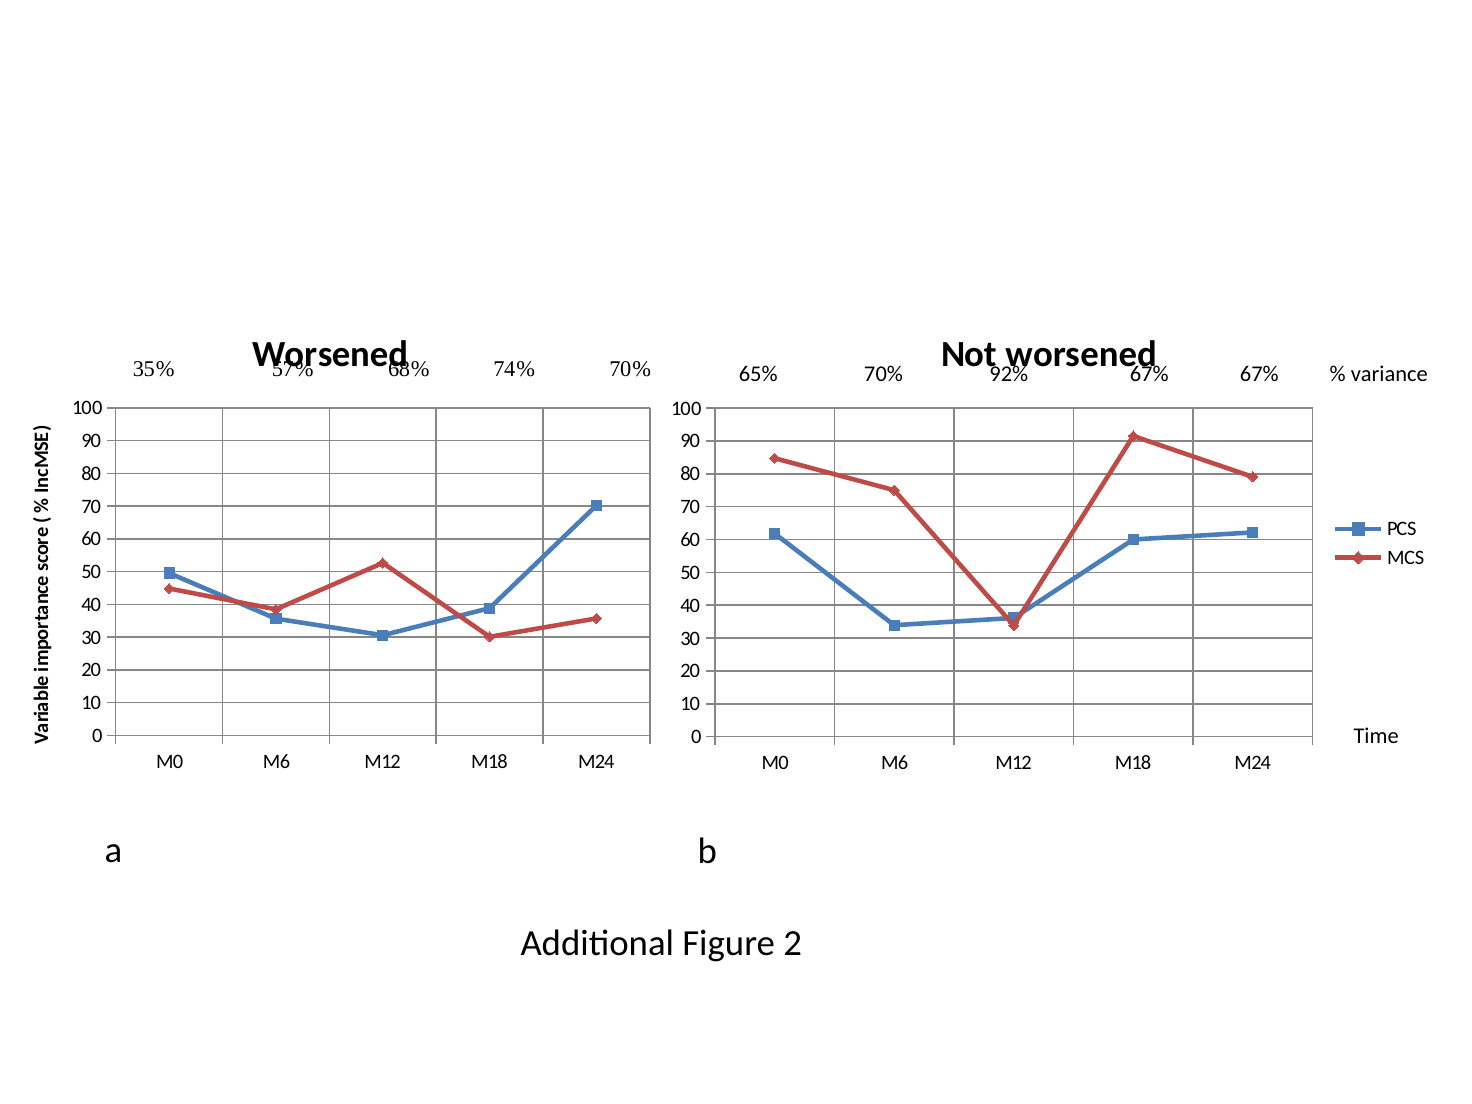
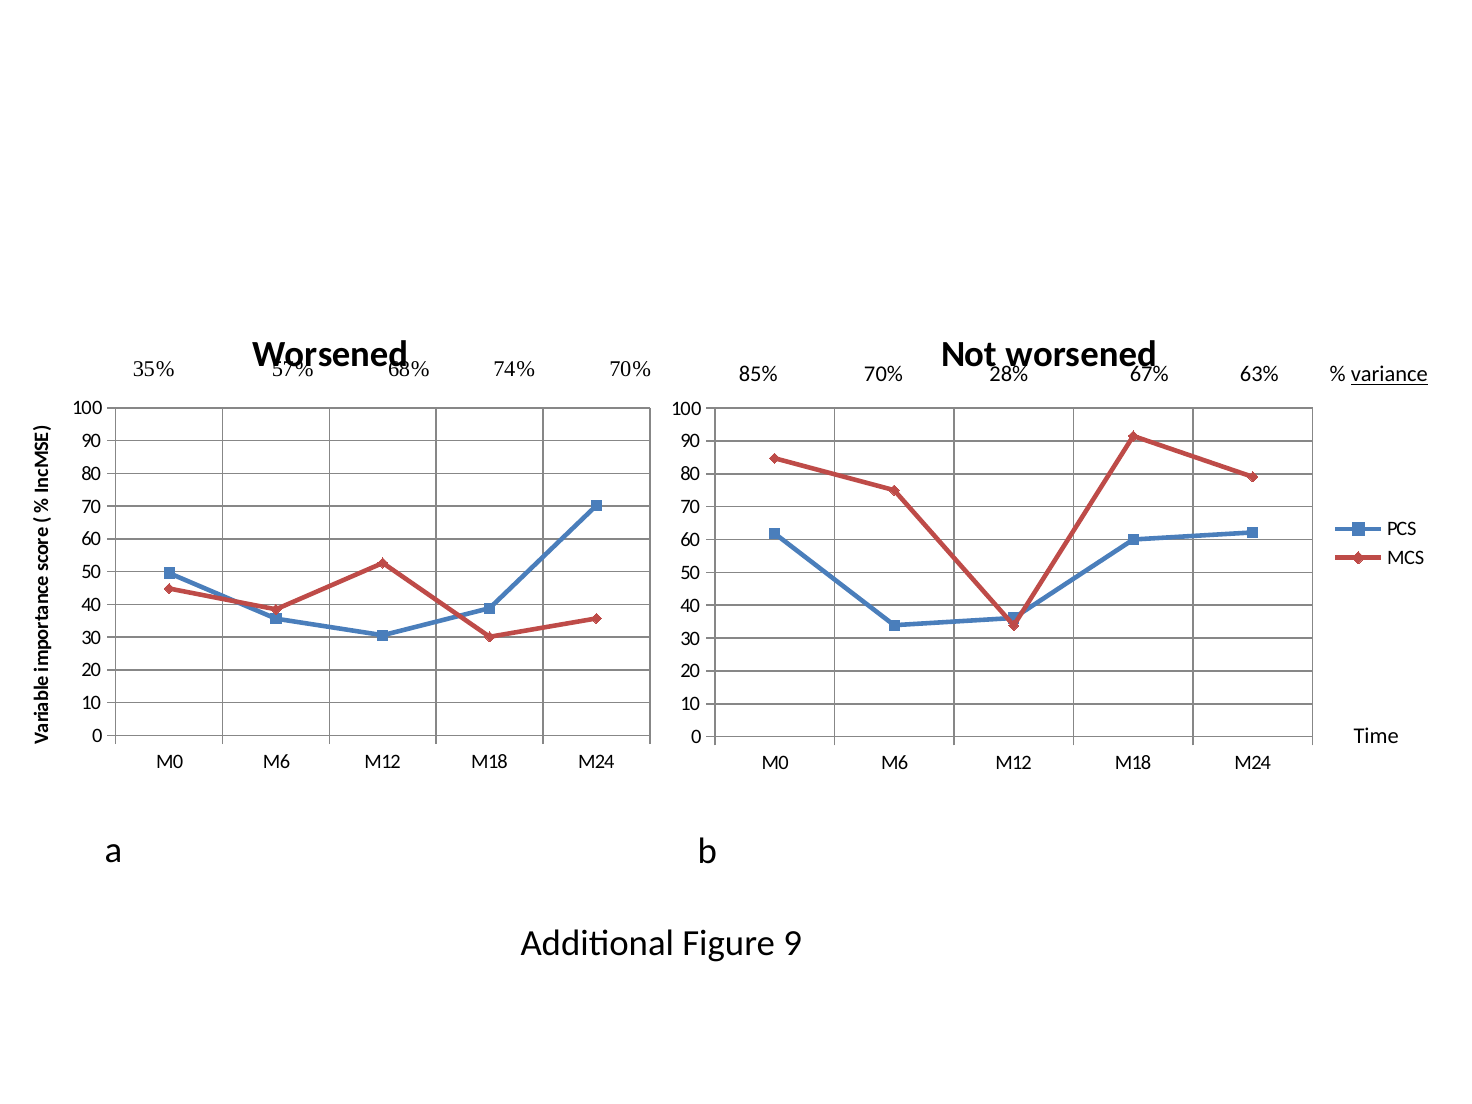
65%: 65% -> 85%
92%: 92% -> 28%
67% 67%: 67% -> 63%
variance underline: none -> present
2: 2 -> 9
